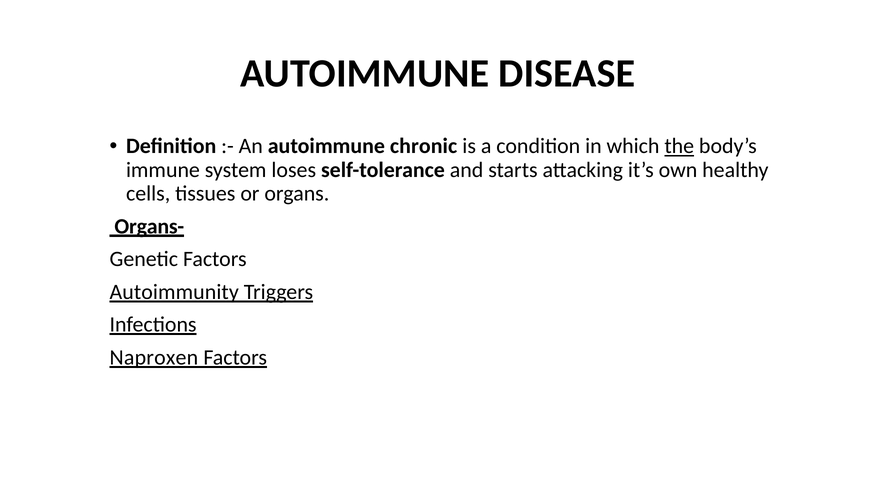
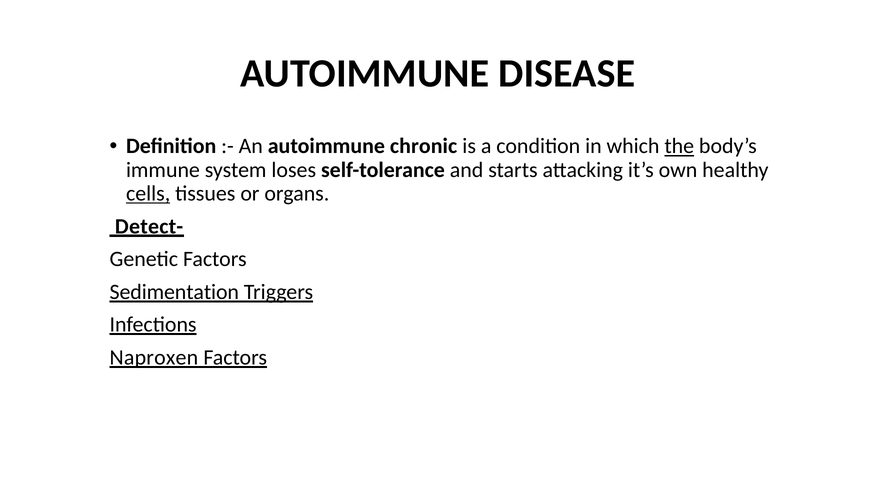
cells underline: none -> present
Organs-: Organs- -> Detect-
Autoimmunity: Autoimmunity -> Sedimentation
